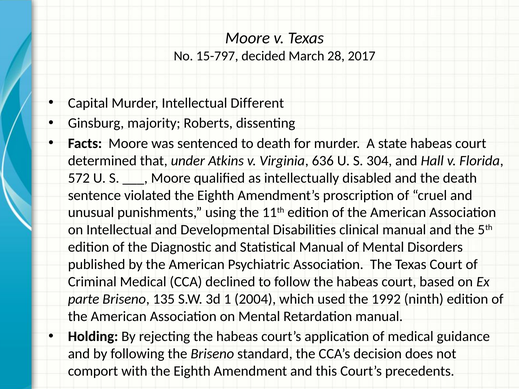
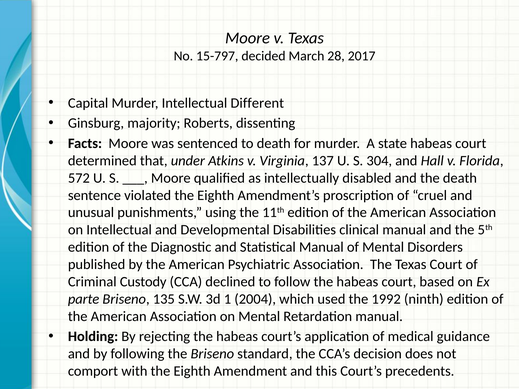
636: 636 -> 137
Criminal Medical: Medical -> Custody
